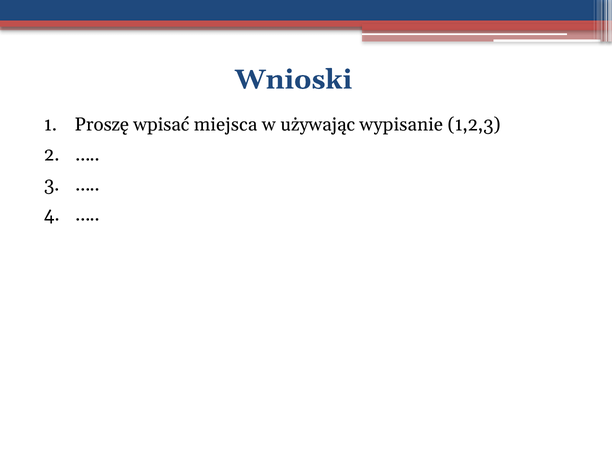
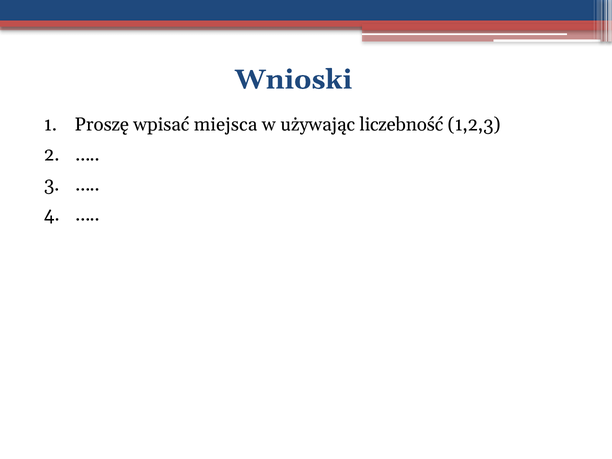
wypisanie: wypisanie -> liczebność
